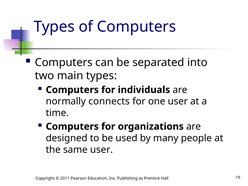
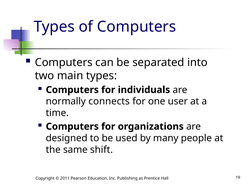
same user: user -> shift
